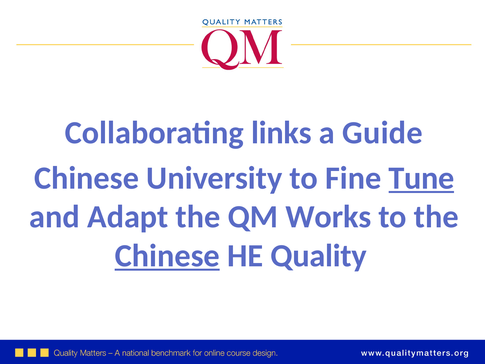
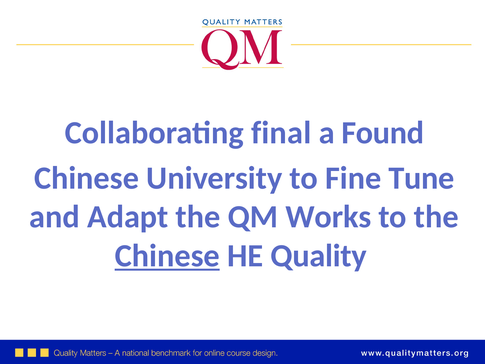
links: links -> final
Guide: Guide -> Found
Tune underline: present -> none
